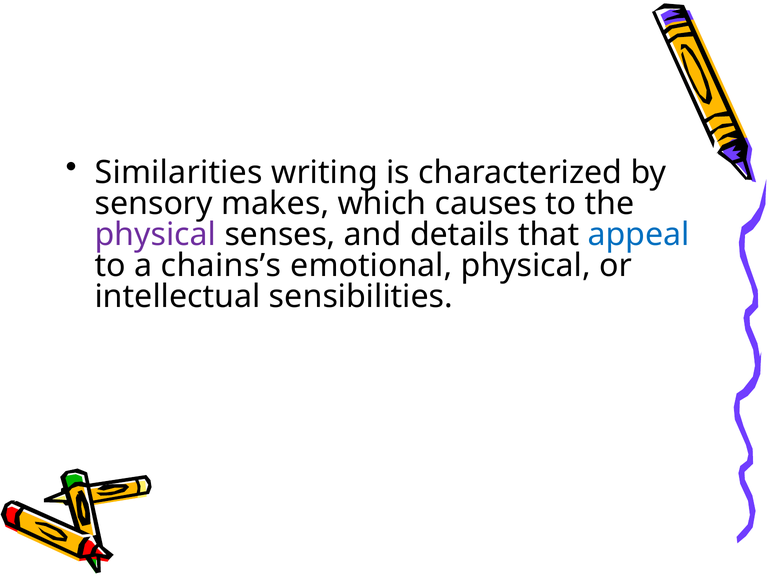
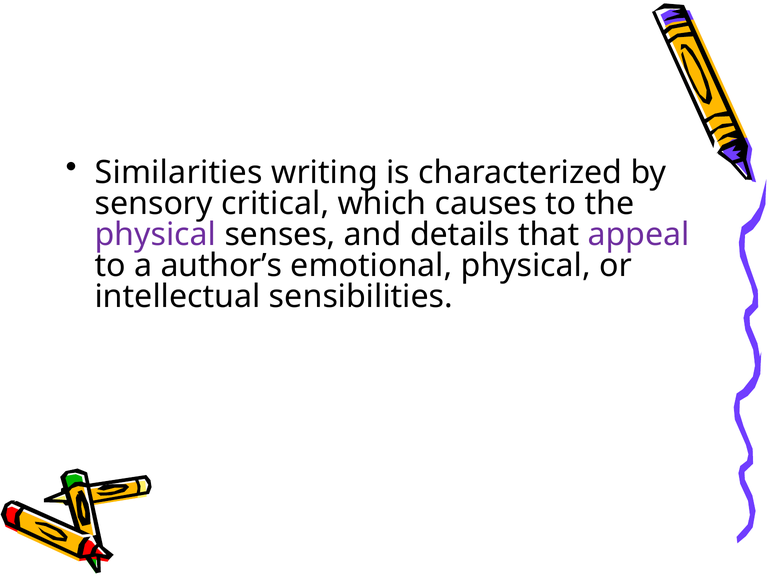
makes: makes -> critical
appeal colour: blue -> purple
chains’s: chains’s -> author’s
